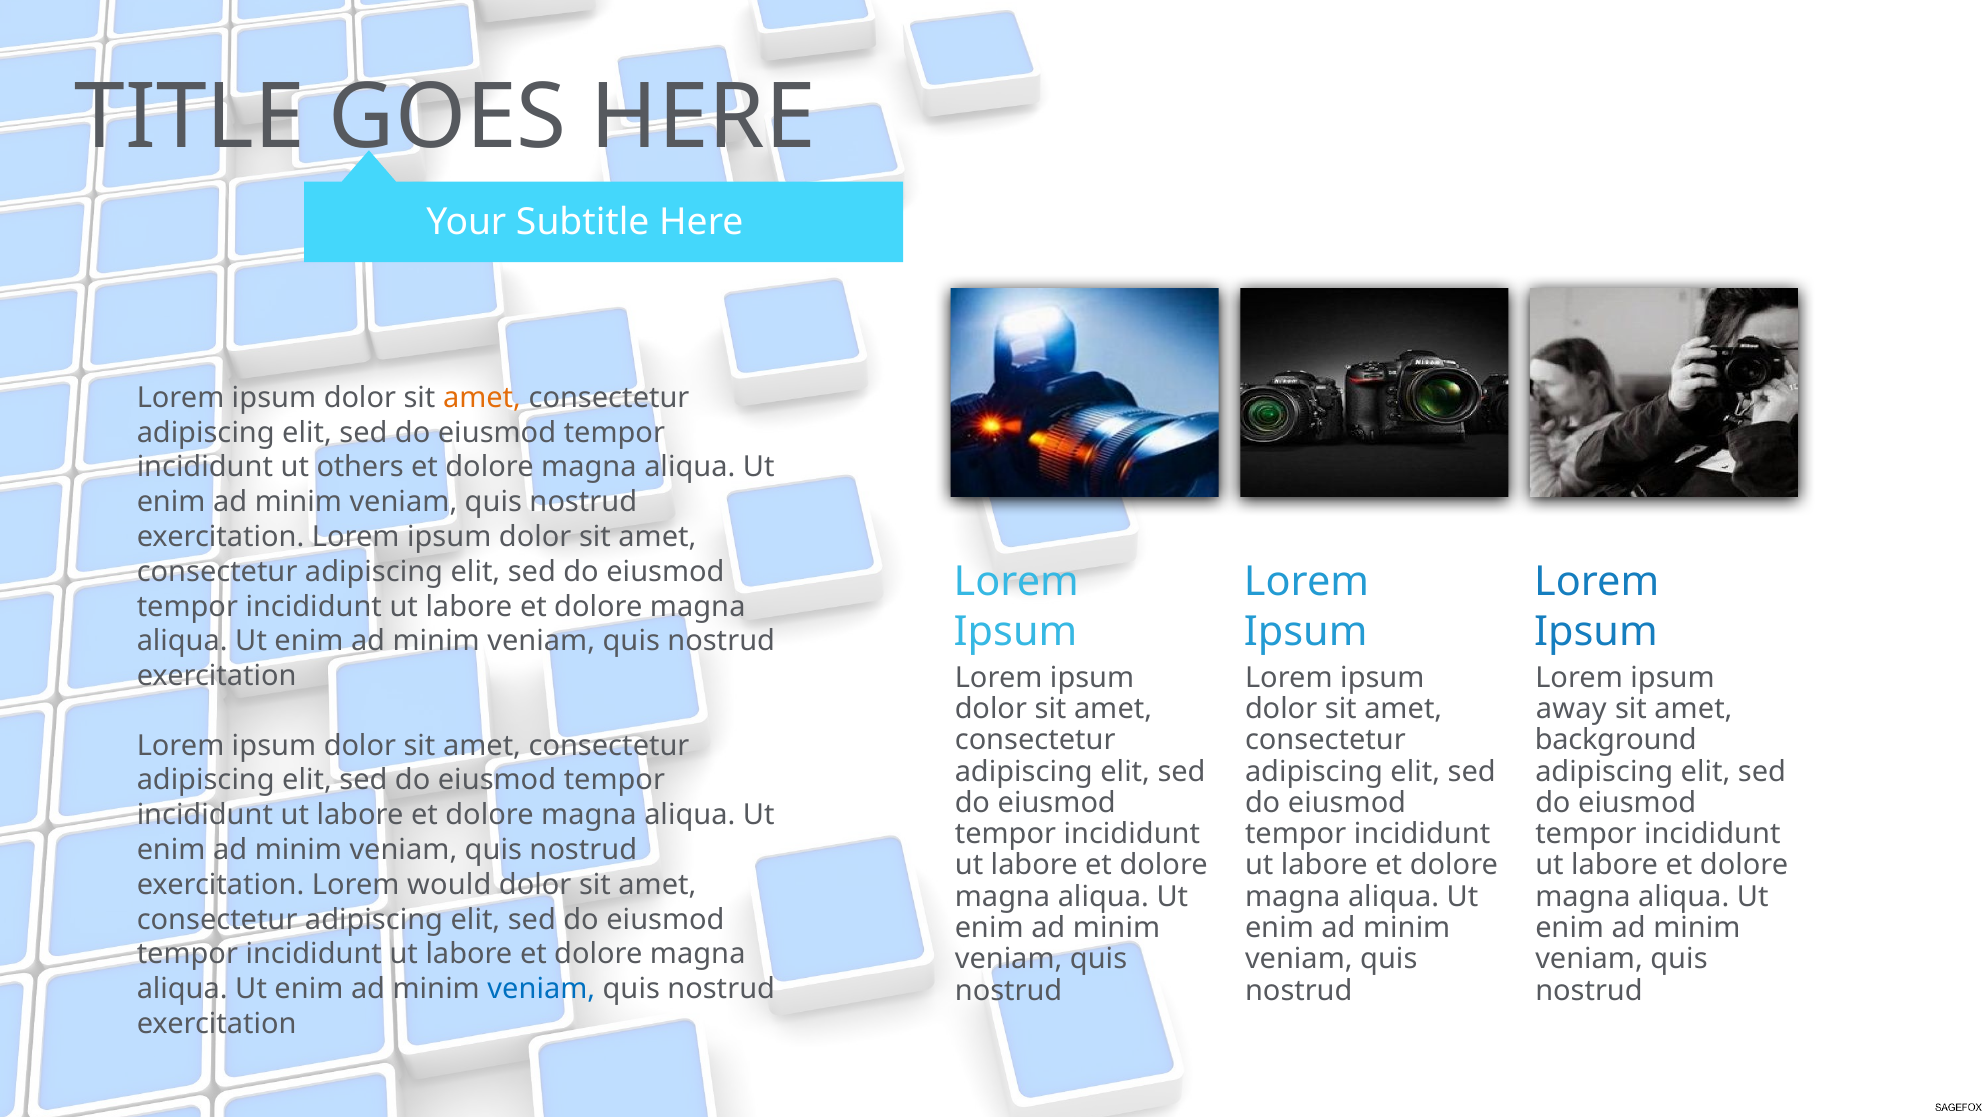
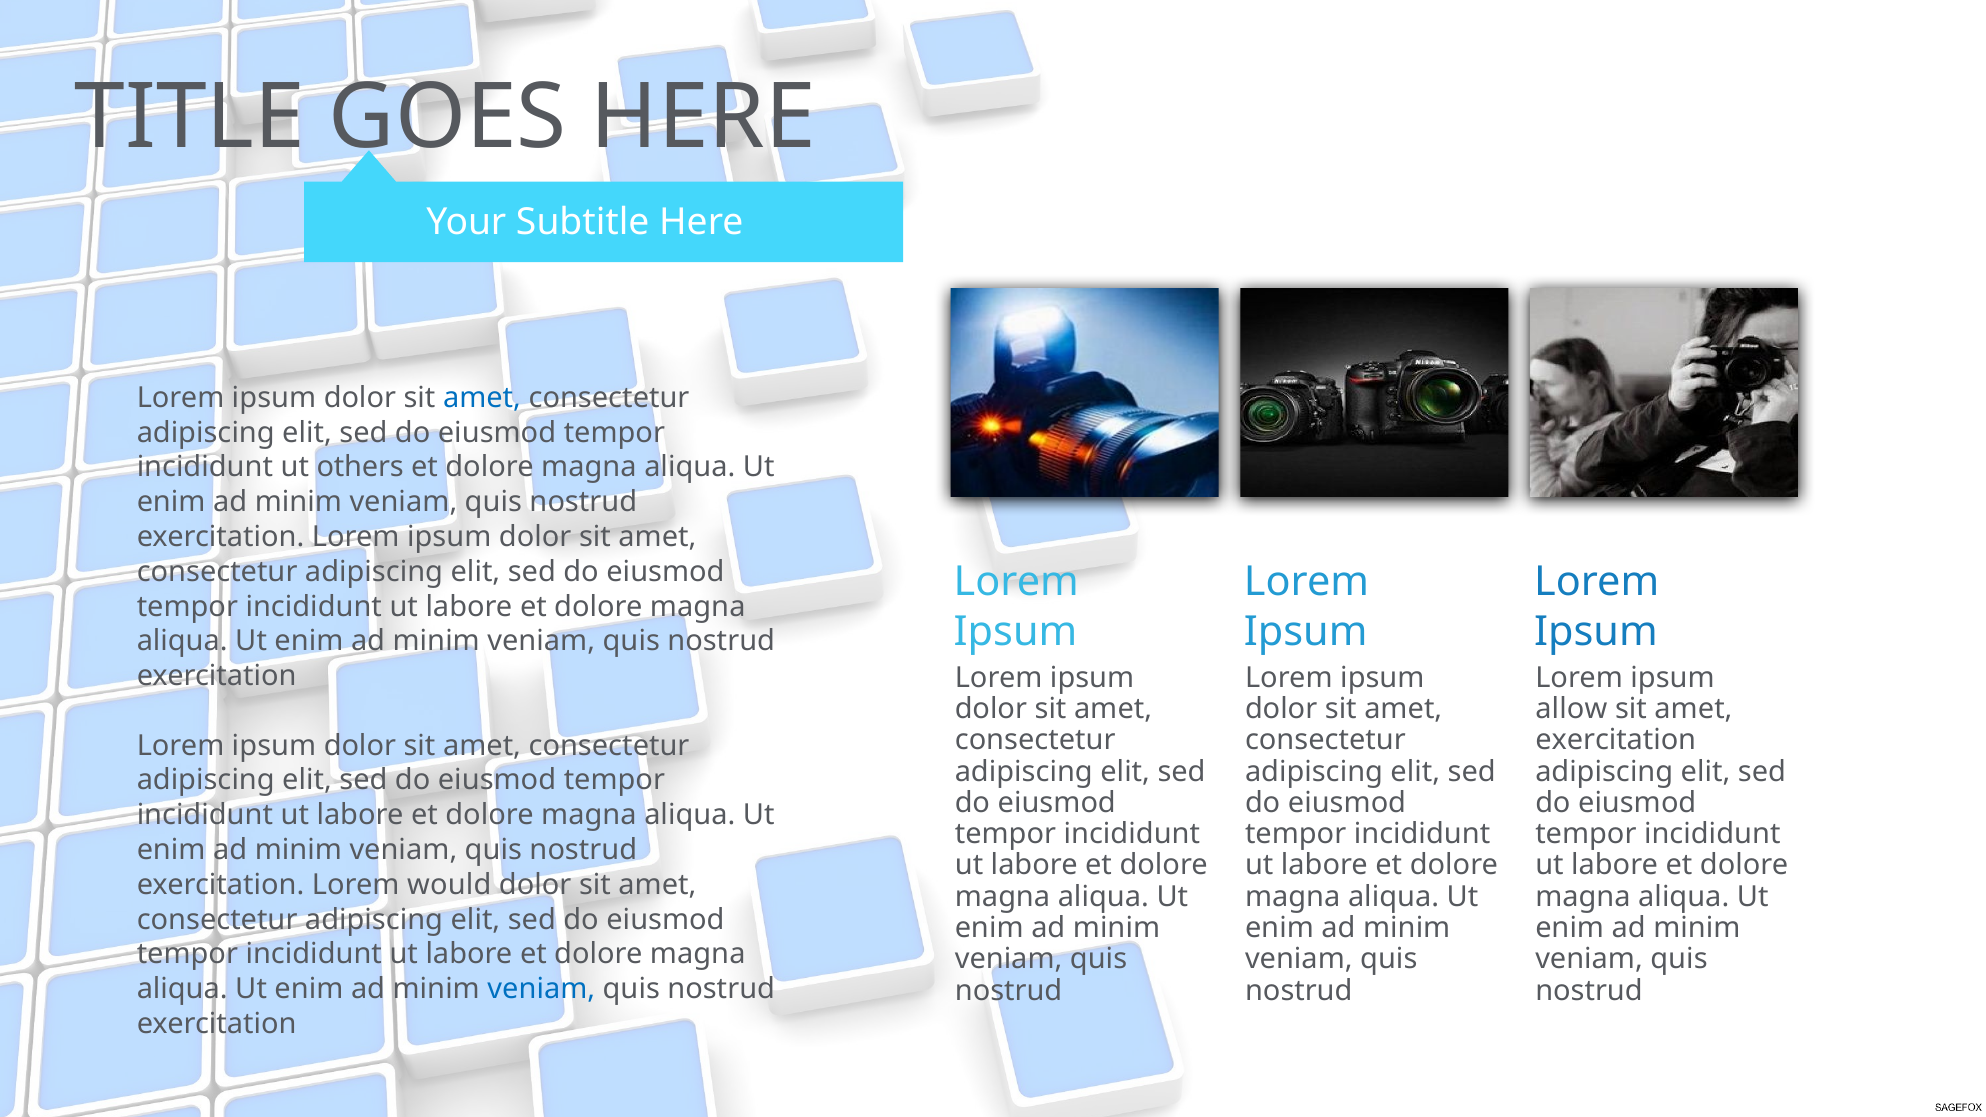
amet at (482, 398) colour: orange -> blue
away: away -> allow
background at (1616, 740): background -> exercitation
